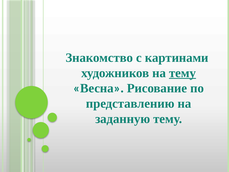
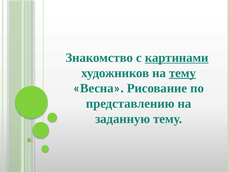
картинами underline: none -> present
